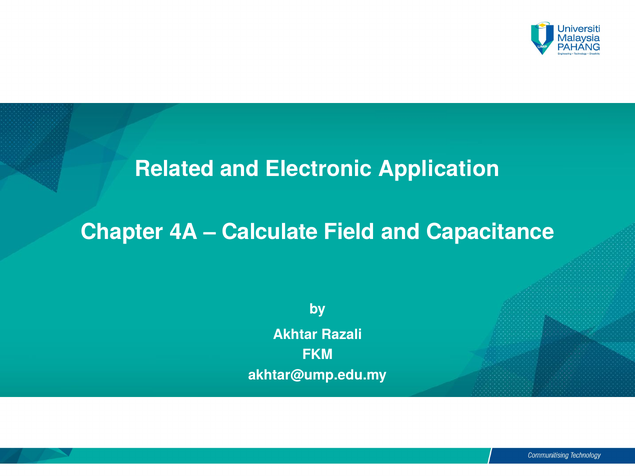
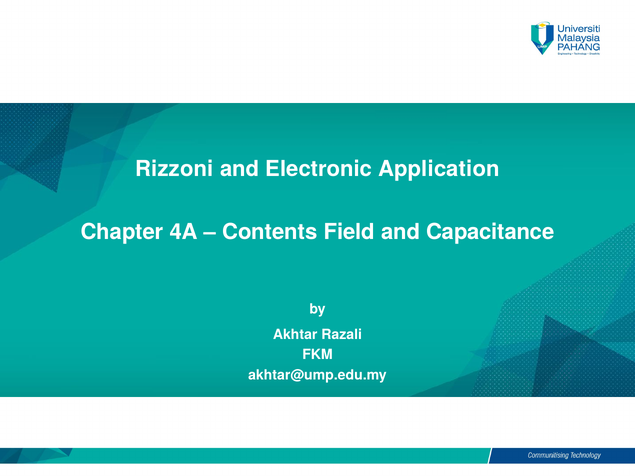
Related: Related -> Rizzoni
Calculate: Calculate -> Contents
